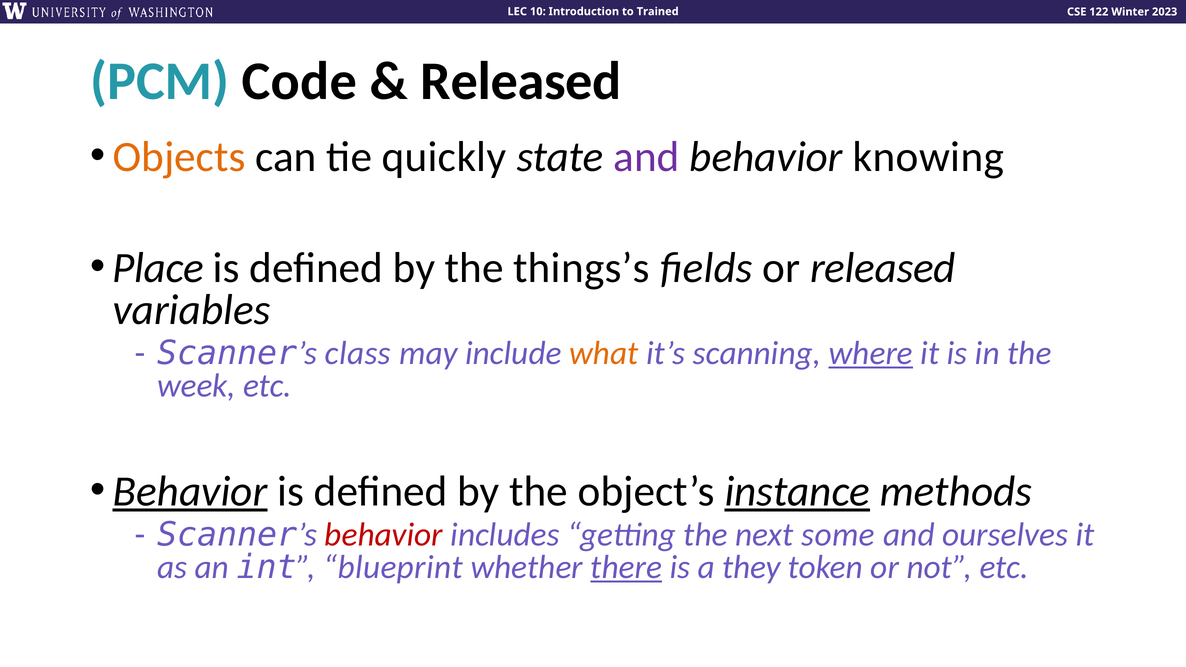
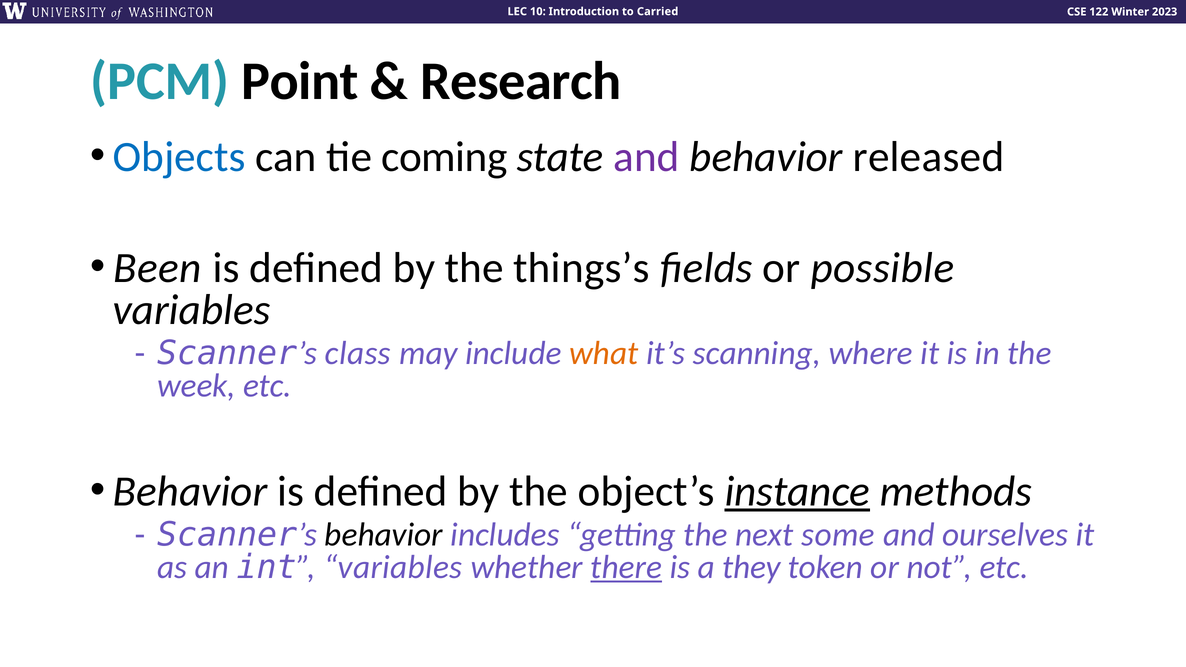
Trained: Trained -> Carried
Code: Code -> Point
Released at (521, 81): Released -> Research
Objects colour: orange -> blue
quickly: quickly -> coming
knowing: knowing -> released
Place: Place -> Been
or released: released -> possible
where underline: present -> none
Behavior at (190, 492) underline: present -> none
behavior at (384, 535) colour: red -> black
int blueprint: blueprint -> variables
